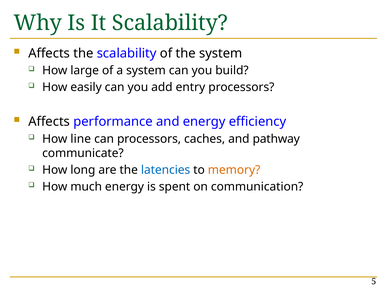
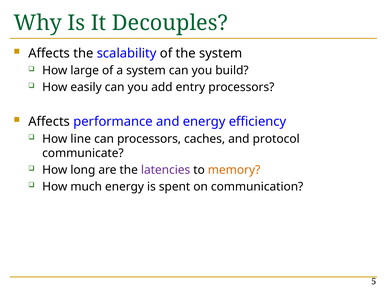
It Scalability: Scalability -> Decouples
pathway: pathway -> protocol
latencies colour: blue -> purple
